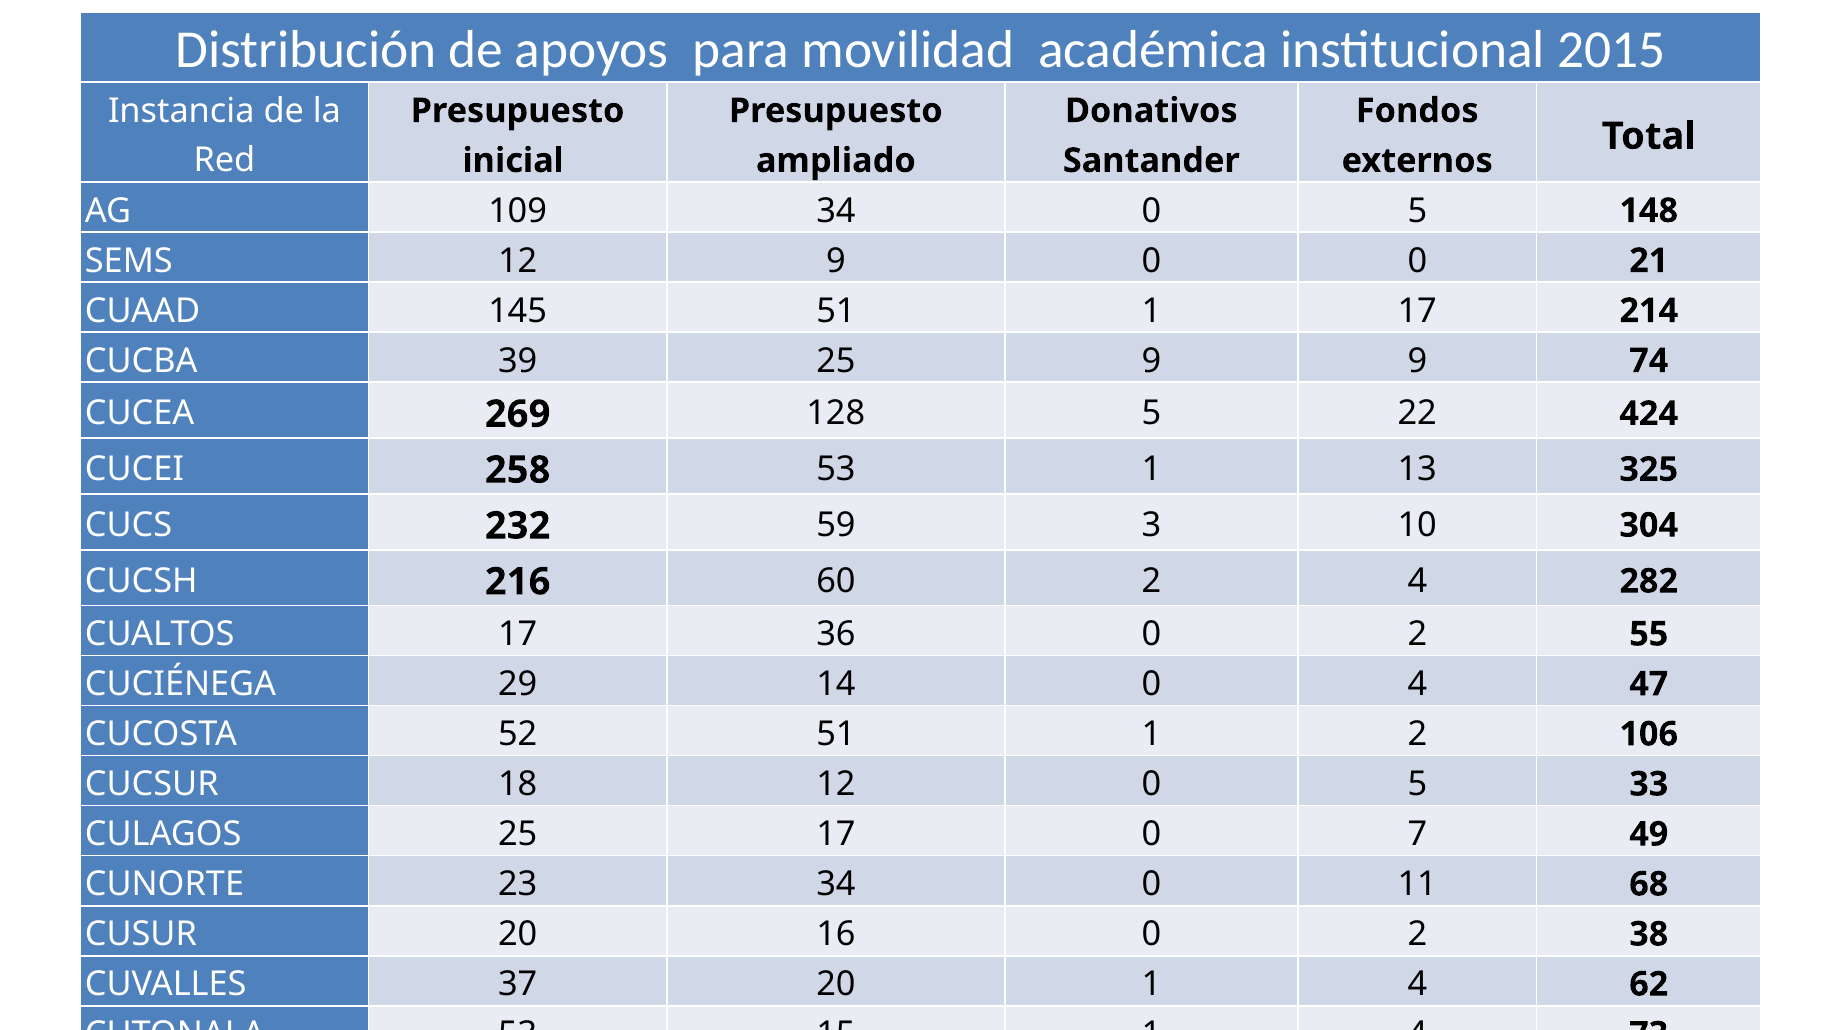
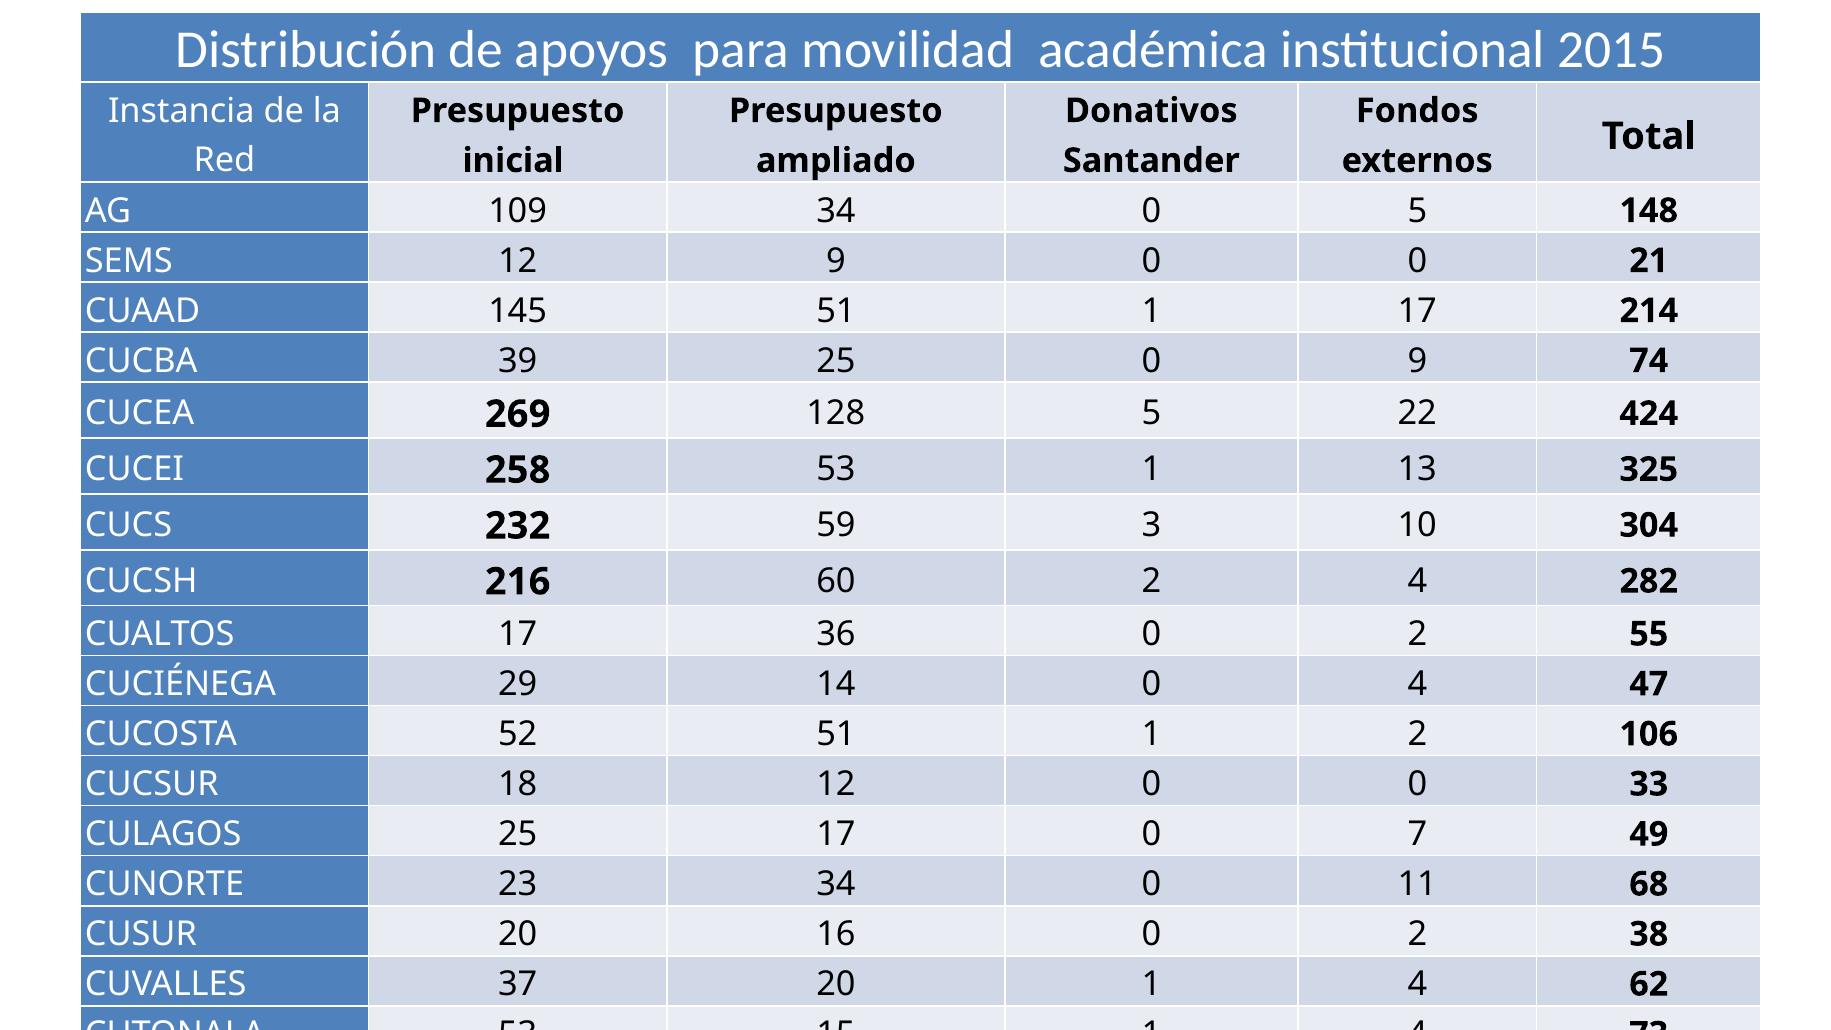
25 9: 9 -> 0
12 0 5: 5 -> 0
